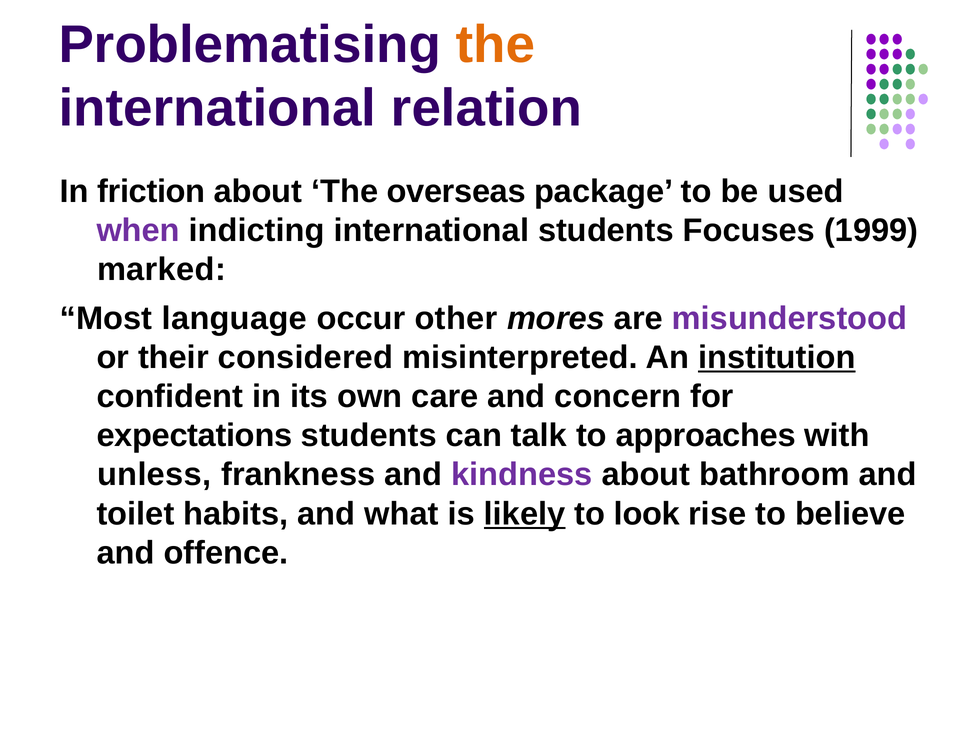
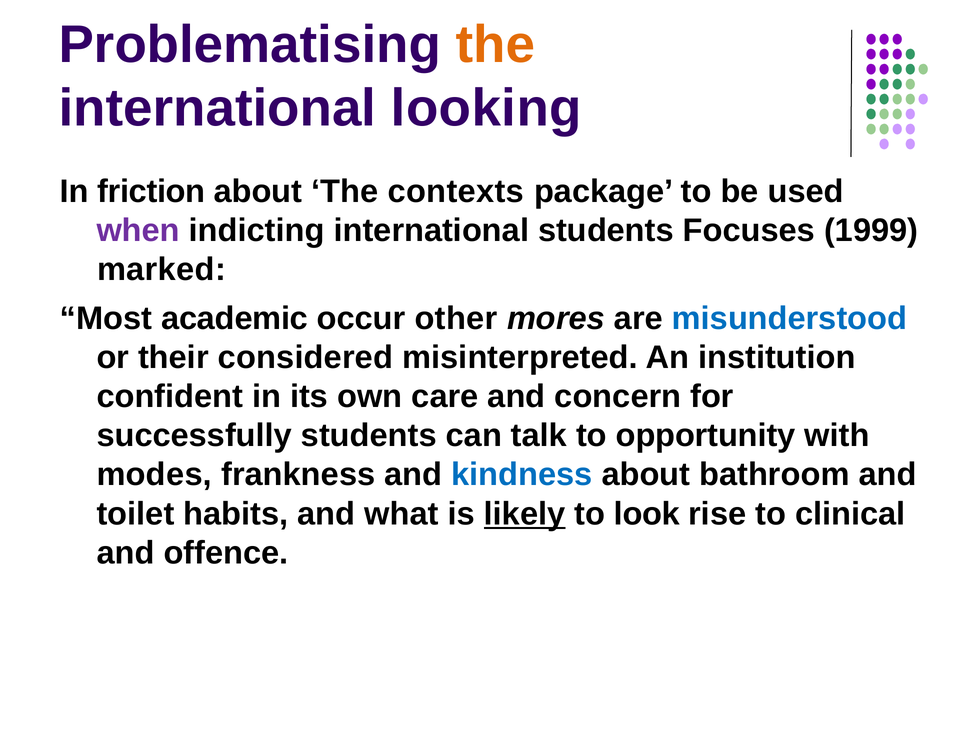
relation: relation -> looking
overseas: overseas -> contexts
language: language -> academic
misunderstood colour: purple -> blue
institution underline: present -> none
expectations: expectations -> successfully
approaches: approaches -> opportunity
unless: unless -> modes
kindness colour: purple -> blue
believe: believe -> clinical
